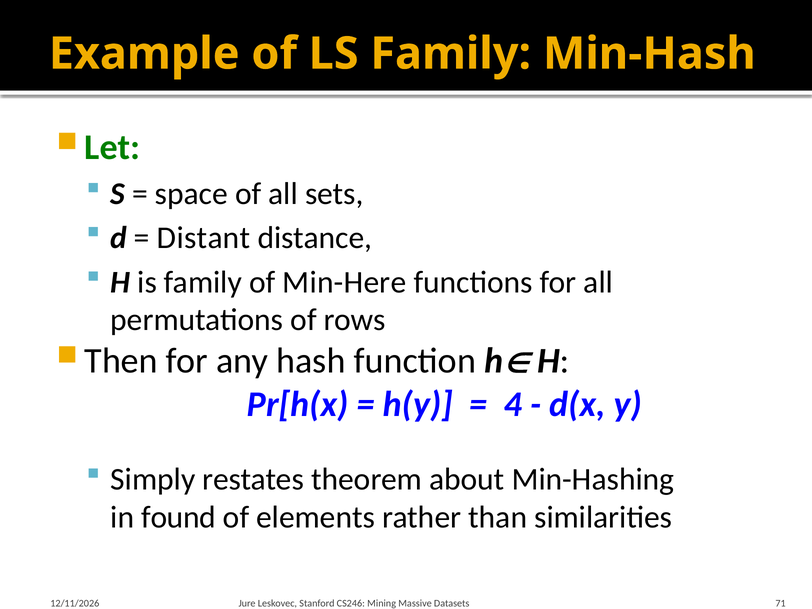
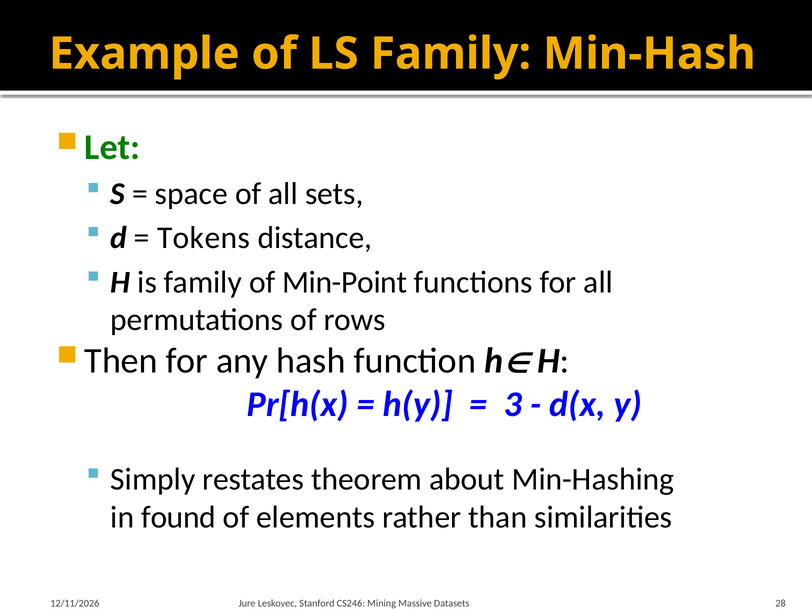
Distant: Distant -> Tokens
Min-Here: Min-Here -> Min-Point
4: 4 -> 3
71: 71 -> 28
